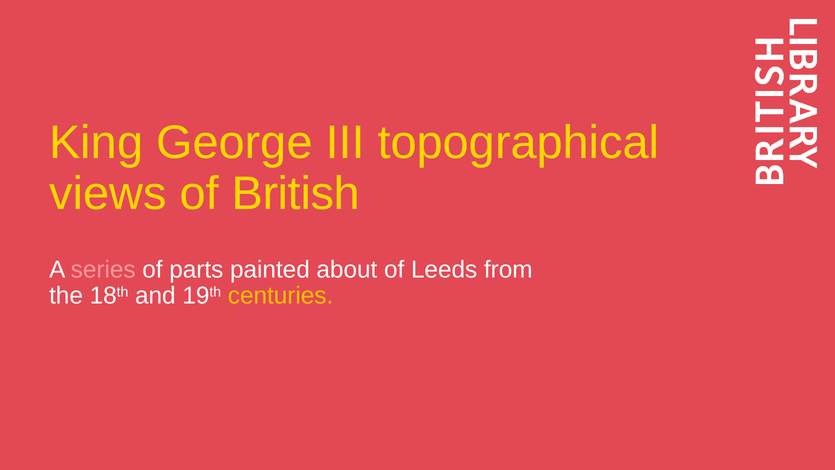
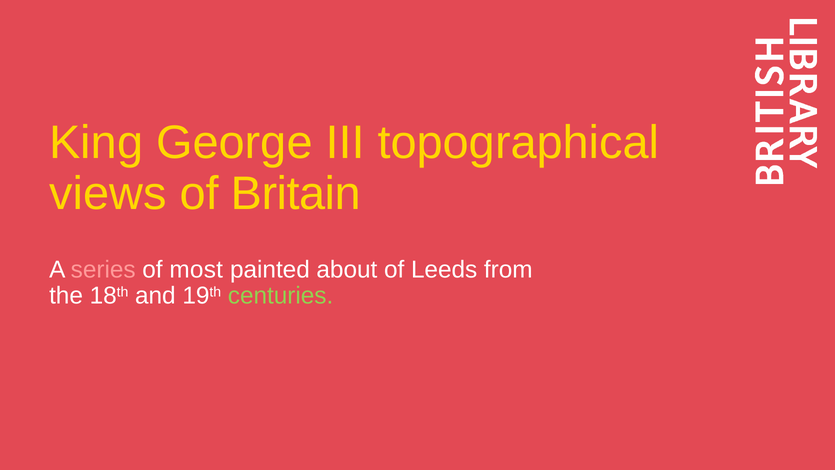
British: British -> Britain
parts: parts -> most
centuries colour: yellow -> light green
